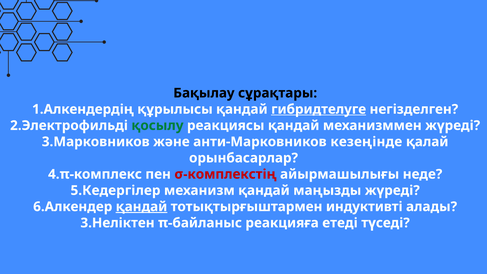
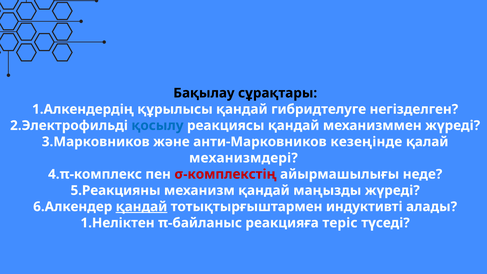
гибридтелуге underline: present -> none
қосылу colour: green -> blue
орынбасарлар: орынбасарлар -> механизмдері
5.Кедергілер: 5.Кедергілер -> 5.Реакцияны
3.Неліктен: 3.Неліктен -> 1.Неліктен
етеді: етеді -> теріс
